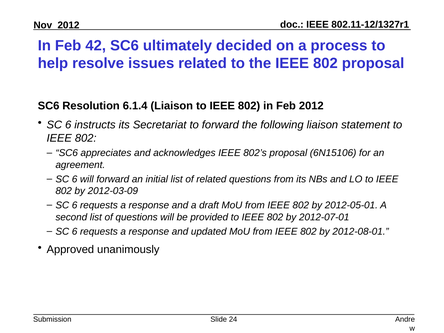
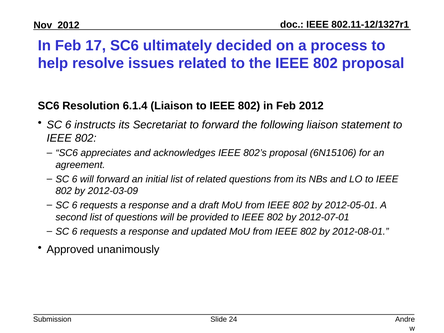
42: 42 -> 17
